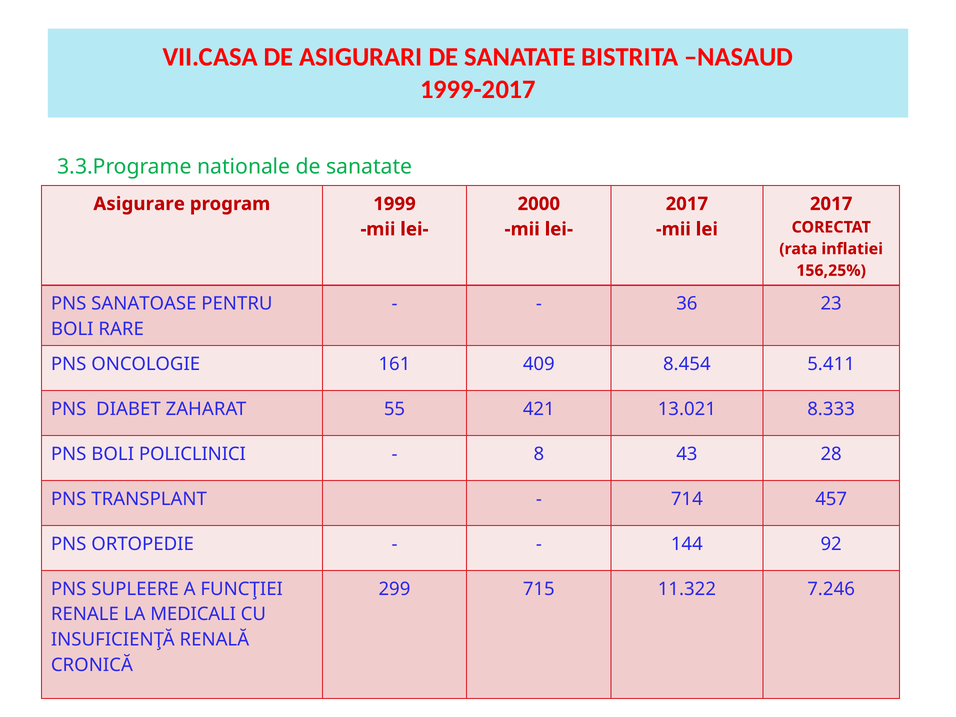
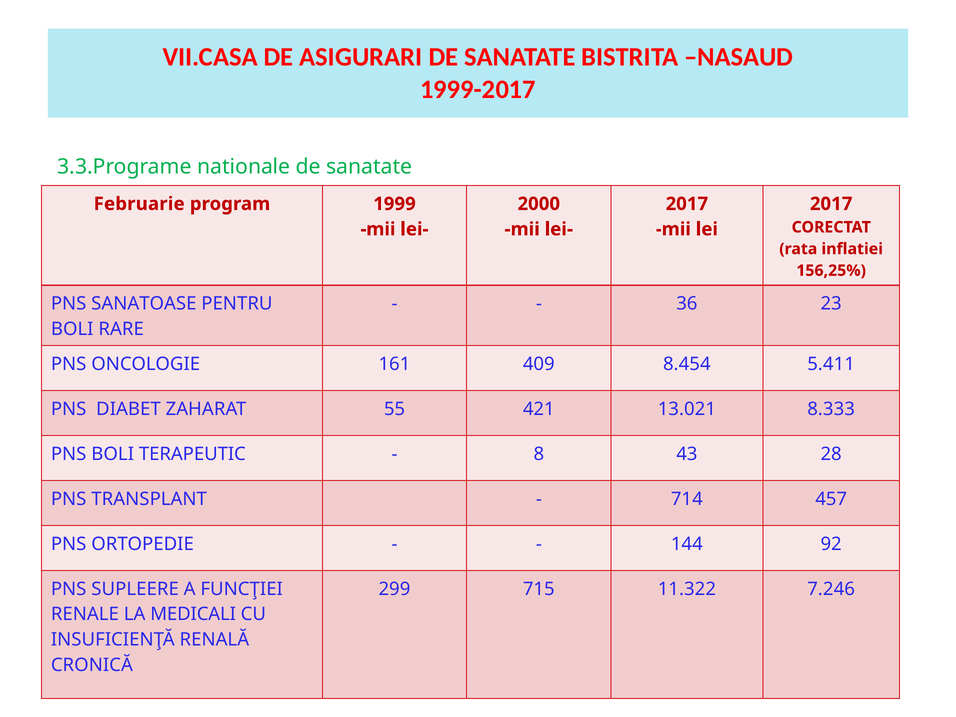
Asigurare: Asigurare -> Februarie
POLICLINICI: POLICLINICI -> TERAPEUTIC
